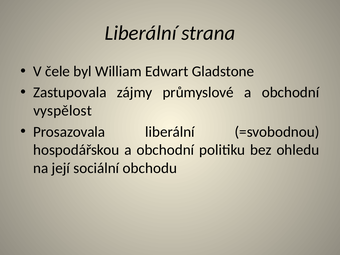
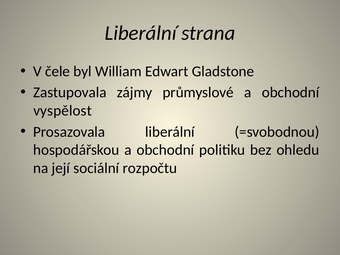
obchodu: obchodu -> rozpočtu
